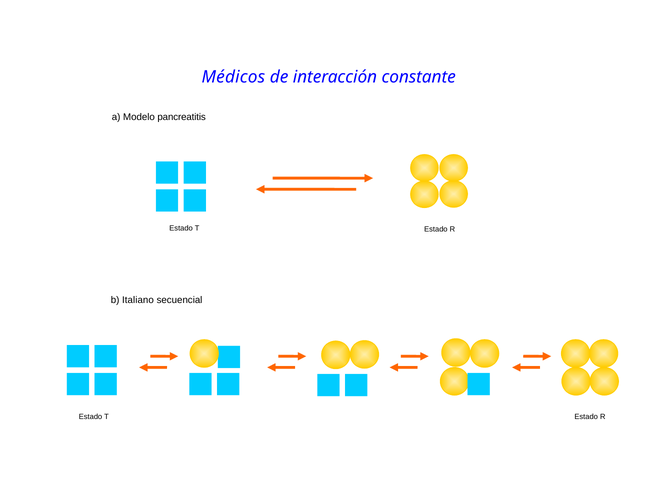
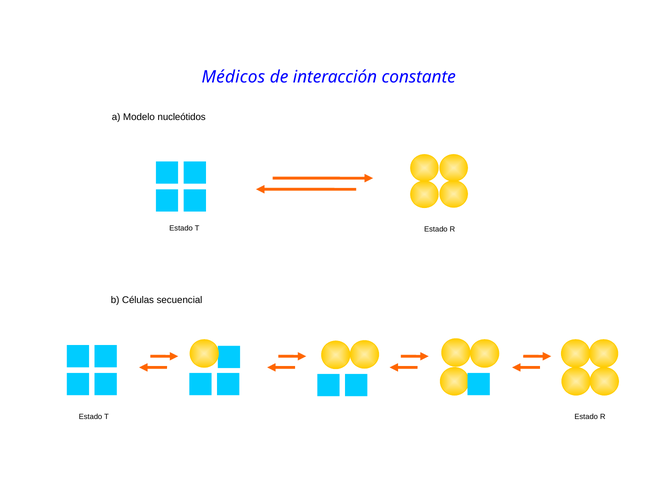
pancreatitis: pancreatitis -> nucleótidos
Italiano: Italiano -> Células
